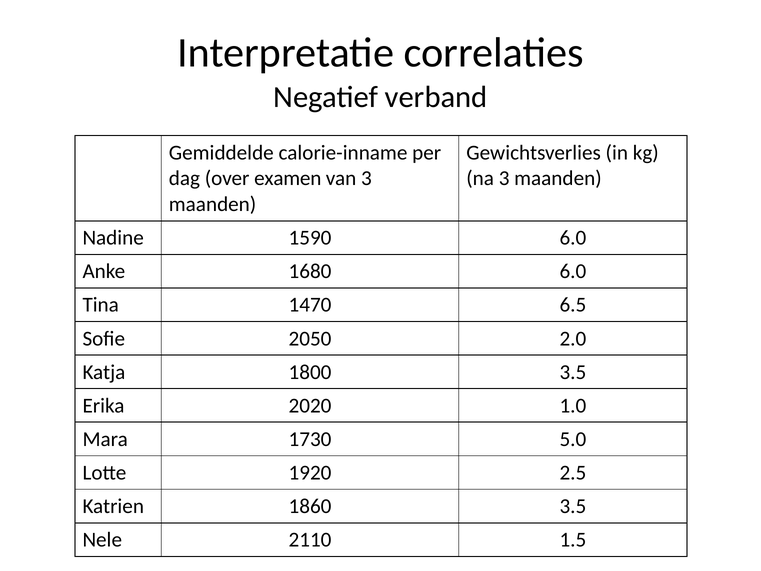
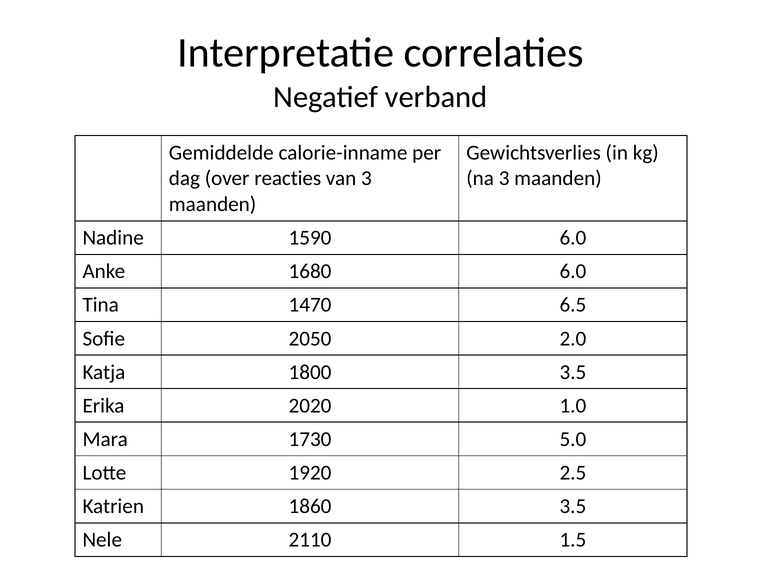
examen: examen -> reacties
